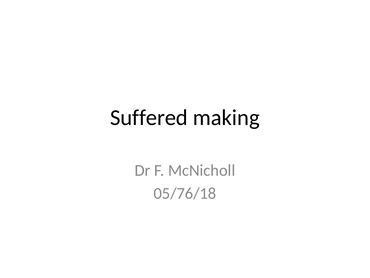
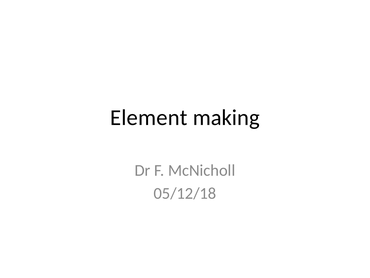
Suffered: Suffered -> Element
05/76/18: 05/76/18 -> 05/12/18
